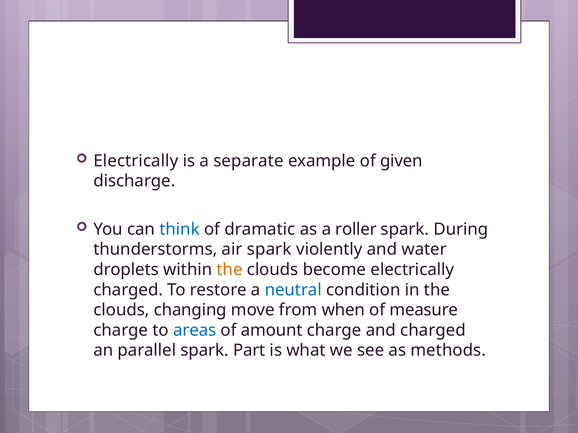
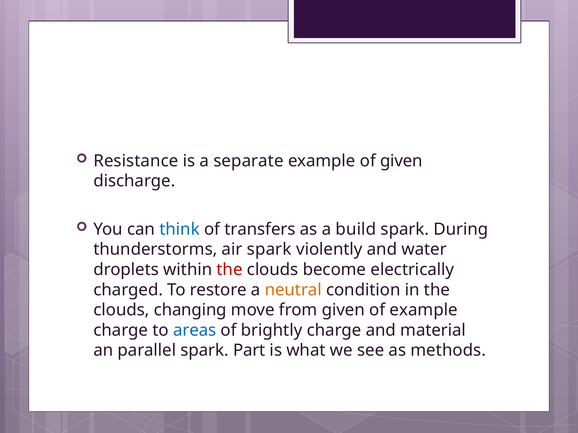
Electrically at (136, 161): Electrically -> Resistance
dramatic: dramatic -> transfers
roller: roller -> build
the at (230, 270) colour: orange -> red
neutral colour: blue -> orange
from when: when -> given
of measure: measure -> example
amount: amount -> brightly
and charged: charged -> material
